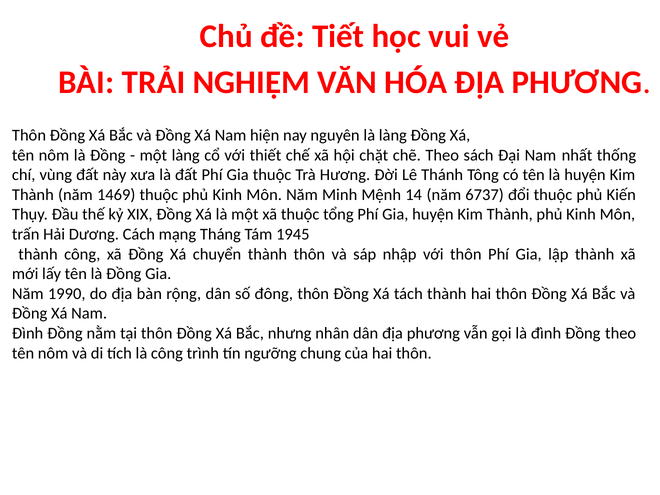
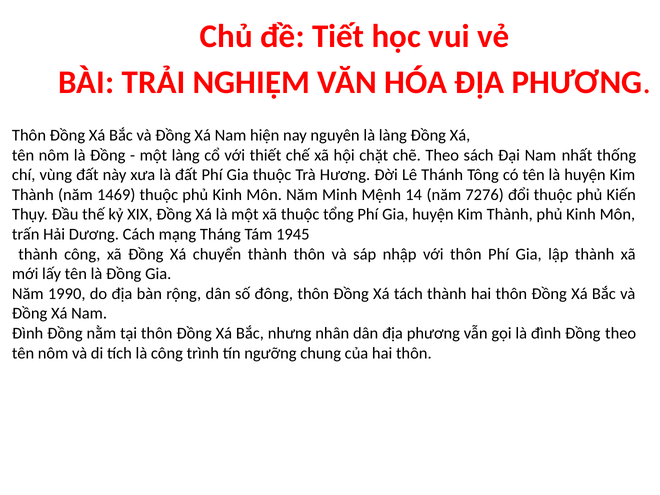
6737: 6737 -> 7276
